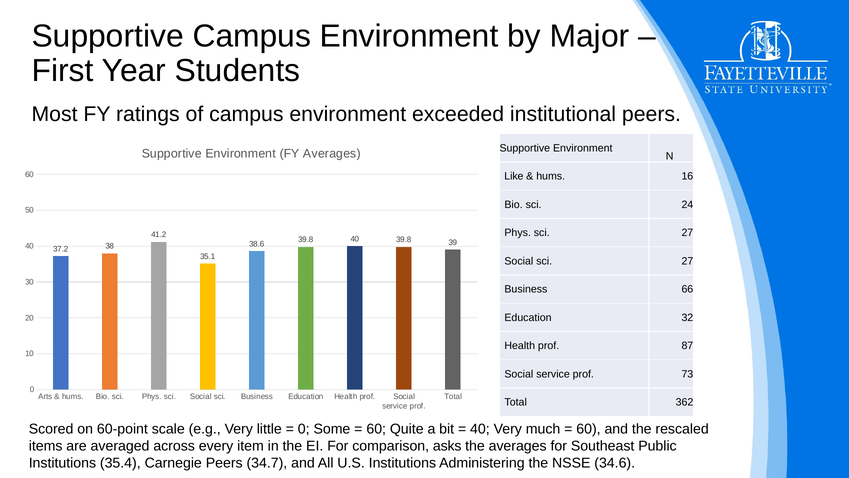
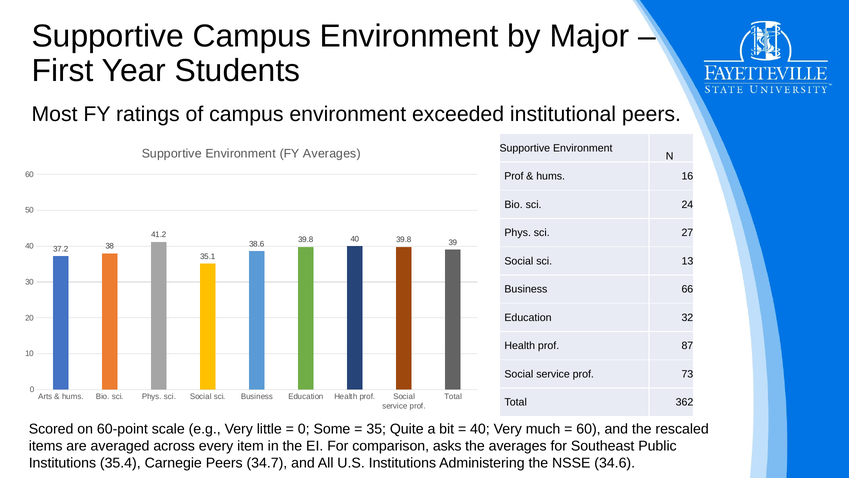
Like at (514, 176): Like -> Prof
Social sci 27: 27 -> 13
60 at (376, 429): 60 -> 35
